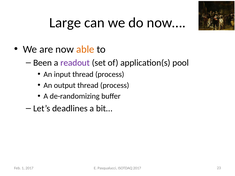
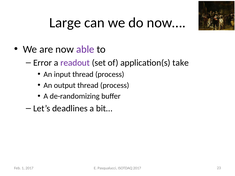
able colour: orange -> purple
Been: Been -> Error
pool: pool -> take
